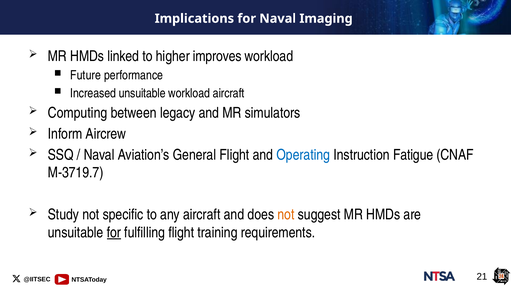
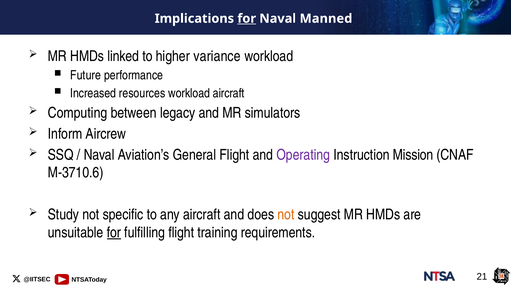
for at (247, 19) underline: none -> present
Imaging: Imaging -> Manned
improves: improves -> variance
Increased unsuitable: unsuitable -> resources
Operating colour: blue -> purple
Fatigue: Fatigue -> Mission
M-3719.7: M-3719.7 -> M-3710.6
